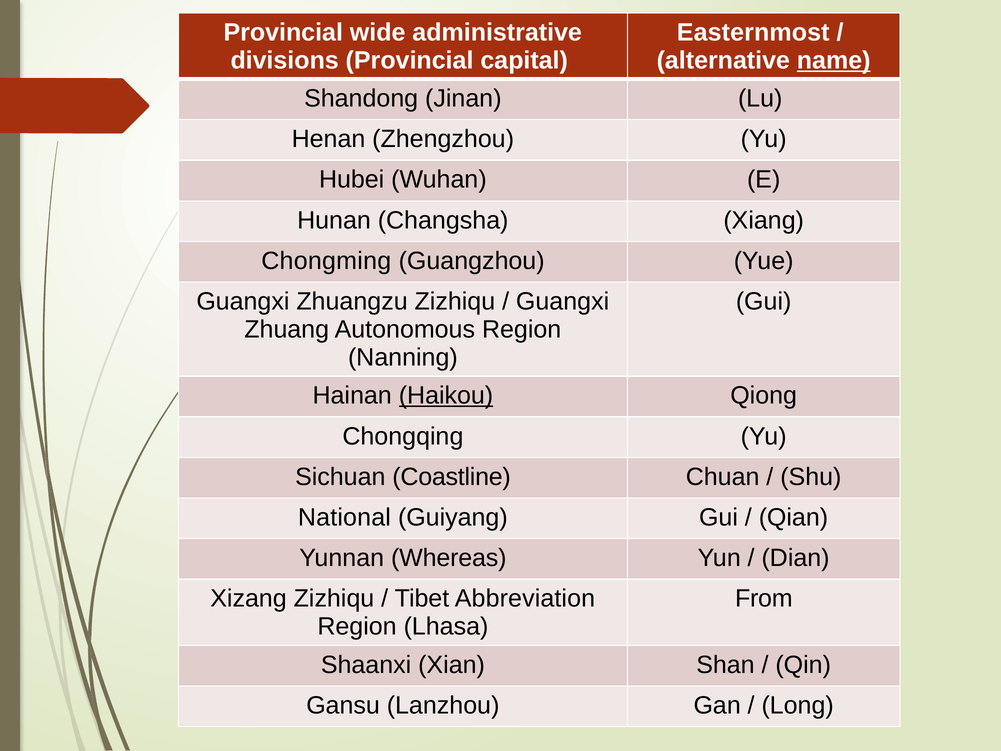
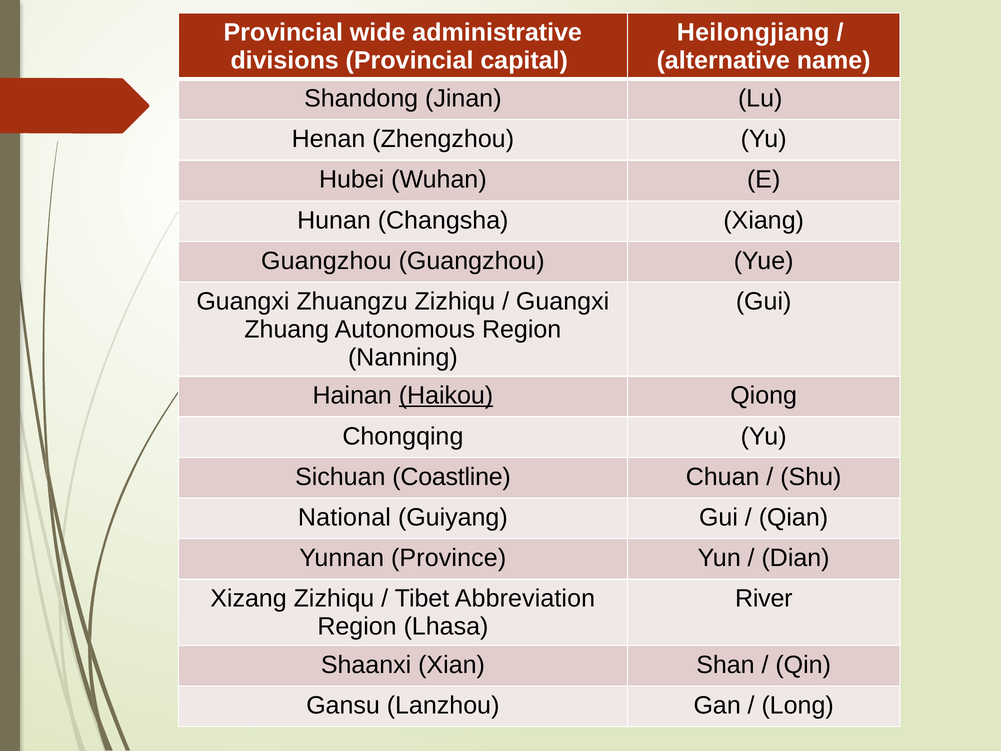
Easternmost: Easternmost -> Heilongjiang
name underline: present -> none
Chongming at (326, 261): Chongming -> Guangzhou
Whereas: Whereas -> Province
From: From -> River
